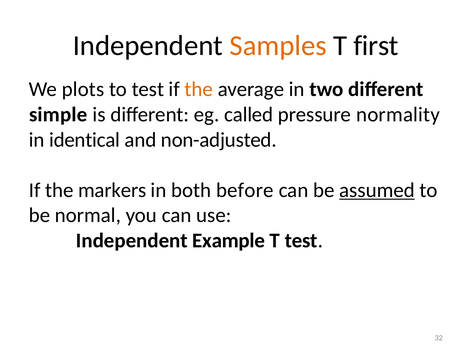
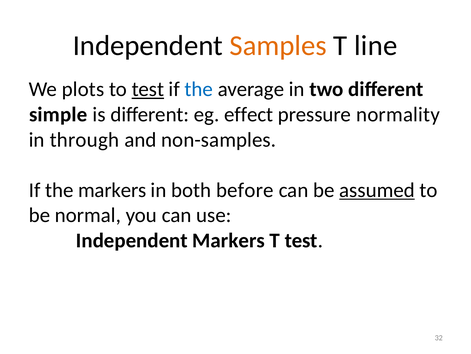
first: first -> line
test at (148, 89) underline: none -> present
the at (199, 89) colour: orange -> blue
called: called -> effect
identical: identical -> through
non-adjusted: non-adjusted -> non-samples
Independent Example: Example -> Markers
